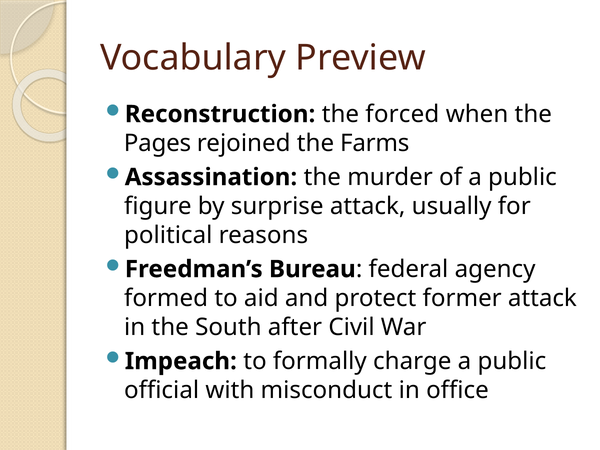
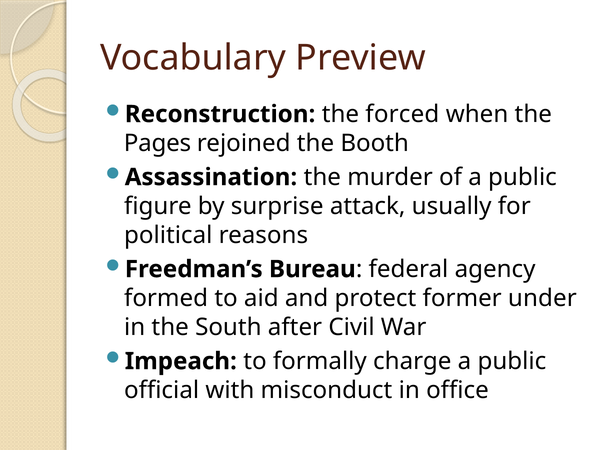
Farms: Farms -> Booth
former attack: attack -> under
